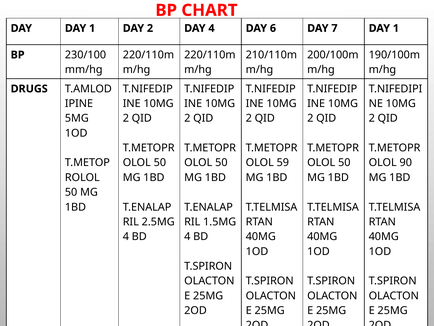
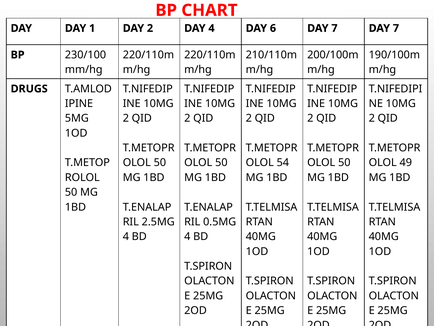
7 DAY 1: 1 -> 7
59: 59 -> 54
90: 90 -> 49
1.5MG: 1.5MG -> 0.5MG
